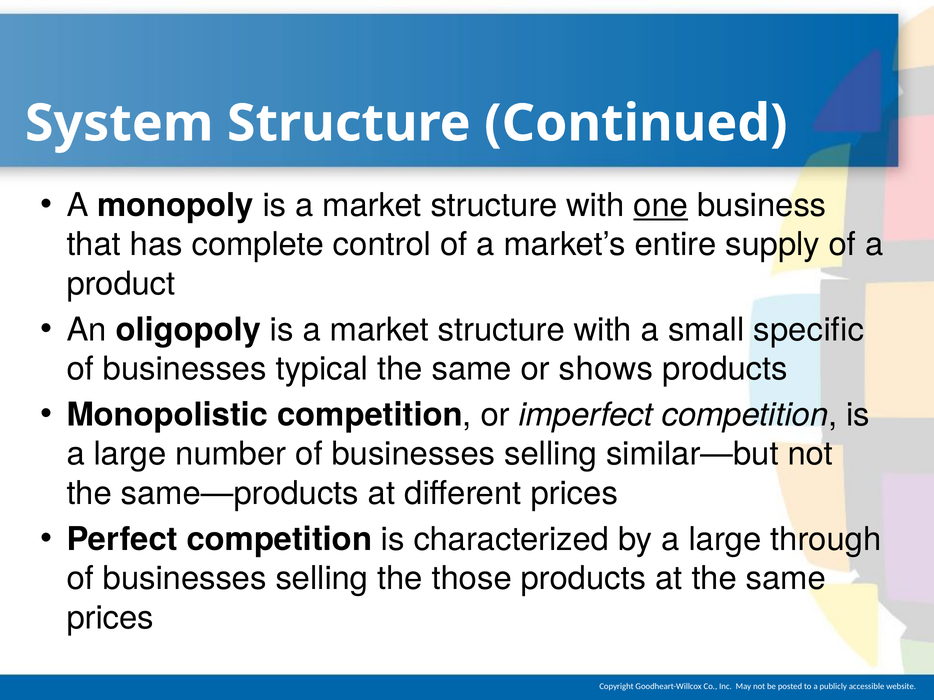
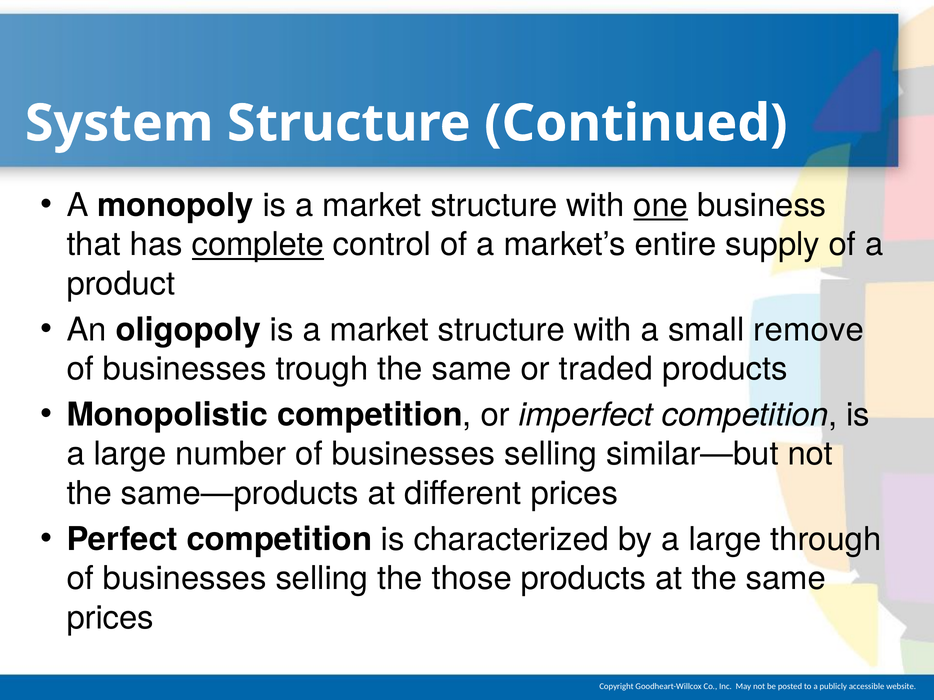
complete underline: none -> present
specific: specific -> remove
typical: typical -> trough
shows: shows -> traded
